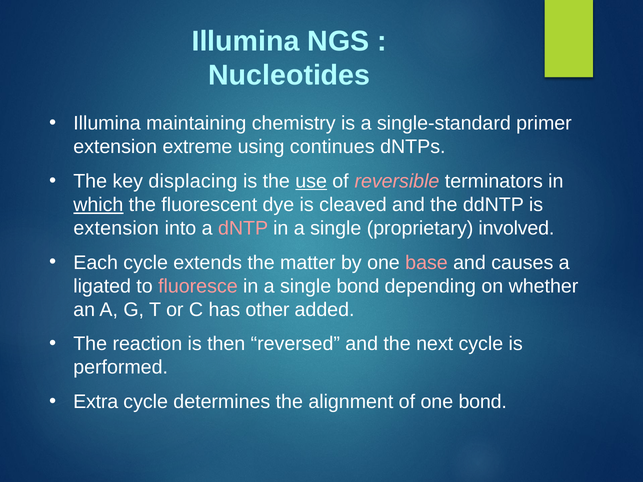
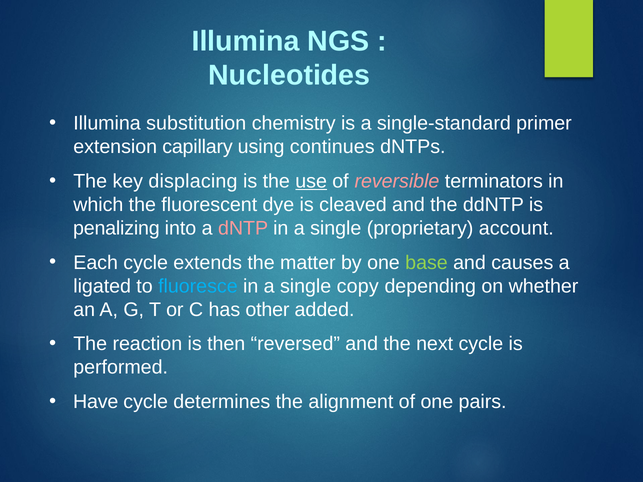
maintaining: maintaining -> substitution
extreme: extreme -> capillary
which underline: present -> none
extension at (116, 228): extension -> penalizing
involved: involved -> account
base colour: pink -> light green
fluoresce colour: pink -> light blue
single bond: bond -> copy
Extra: Extra -> Have
one bond: bond -> pairs
